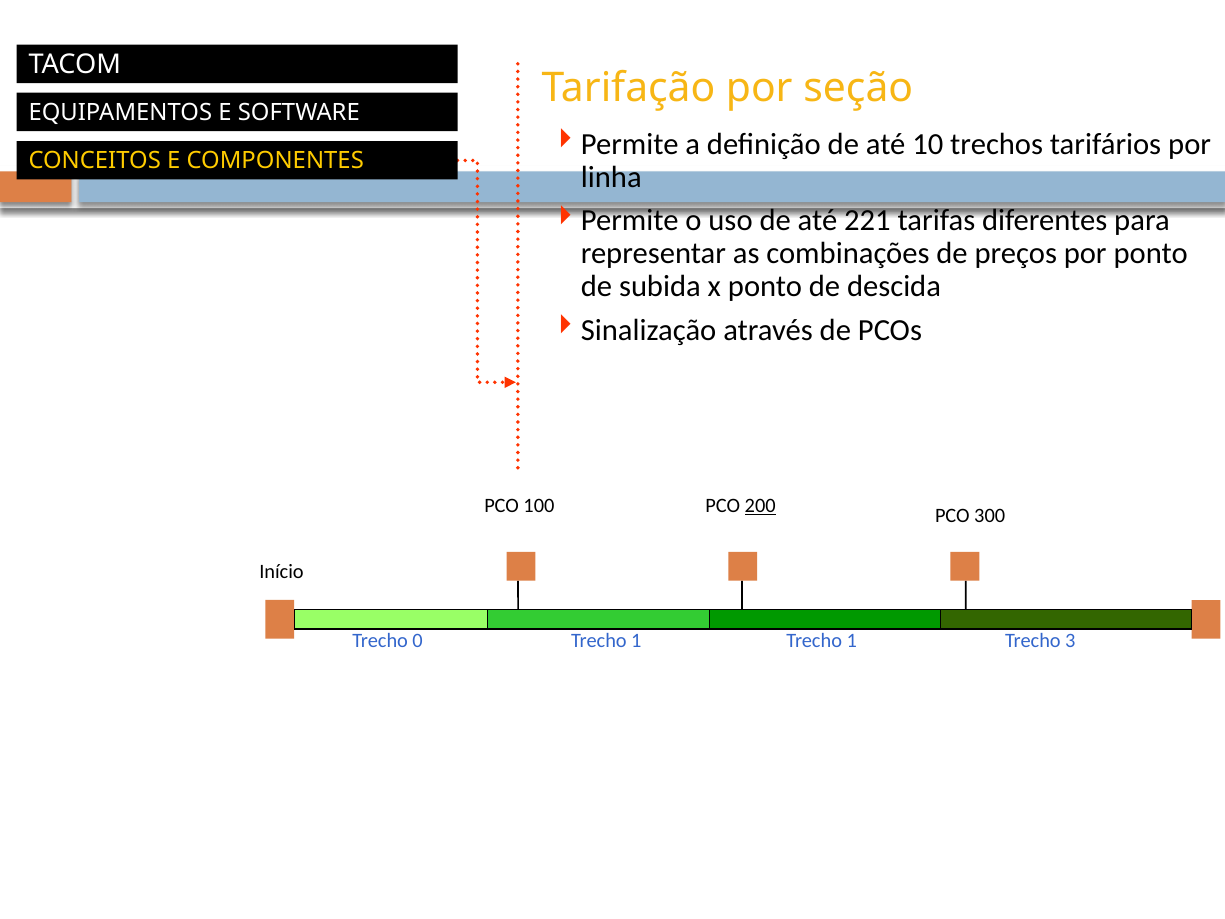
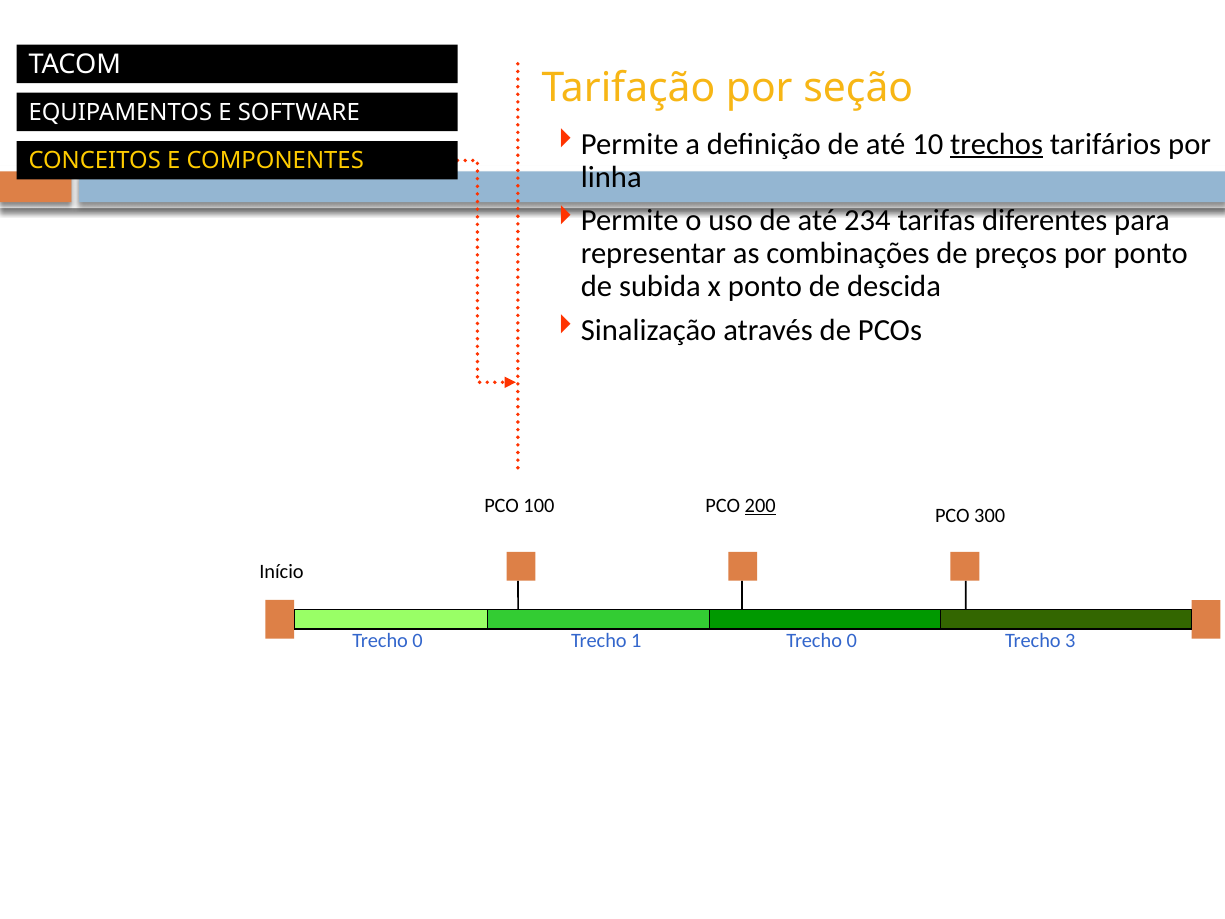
trechos underline: none -> present
221: 221 -> 234
1 Trecho 1: 1 -> 0
